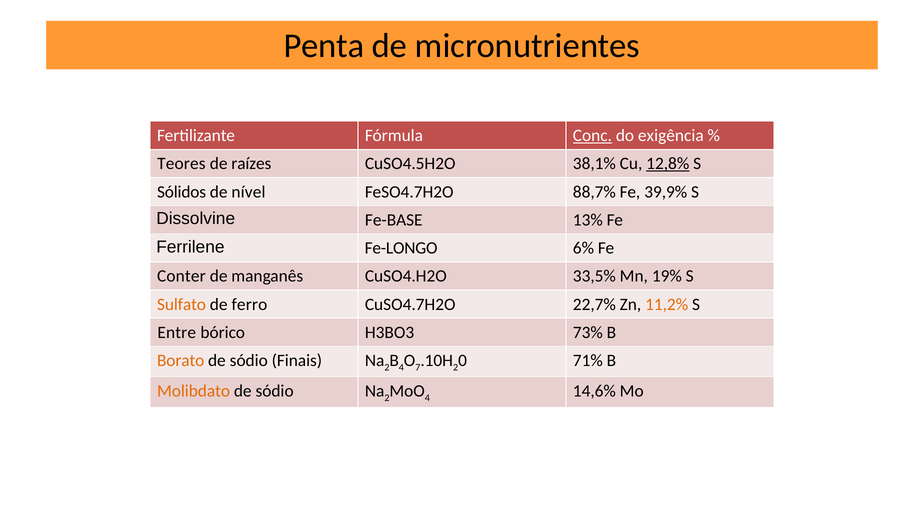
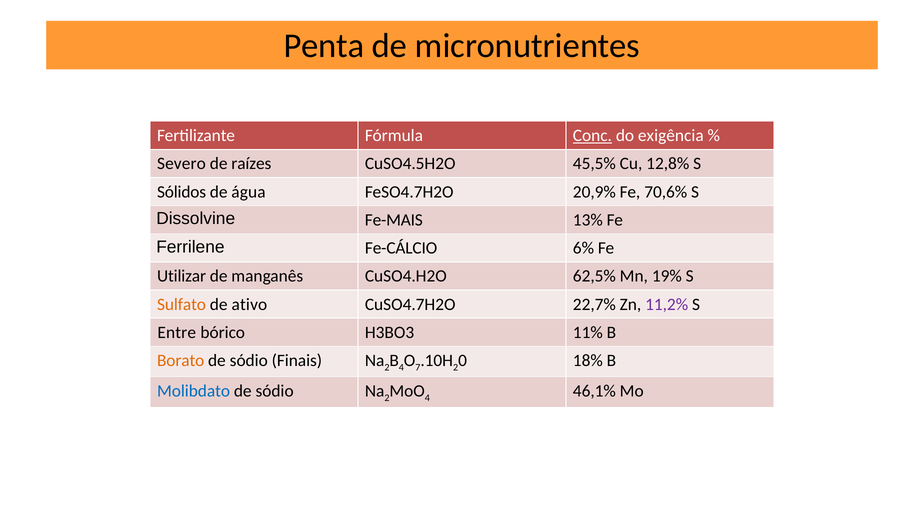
Teores: Teores -> Severo
38,1%: 38,1% -> 45,5%
12,8% underline: present -> none
nível: nível -> água
88,7%: 88,7% -> 20,9%
39,9%: 39,9% -> 70,6%
Fe-BASE: Fe-BASE -> Fe-MAIS
Fe-LONGO: Fe-LONGO -> Fe-CÁLCIO
Conter: Conter -> Utilizar
33,5%: 33,5% -> 62,5%
ferro: ferro -> ativo
11,2% colour: orange -> purple
73%: 73% -> 11%
71%: 71% -> 18%
Molibdato colour: orange -> blue
14,6%: 14,6% -> 46,1%
